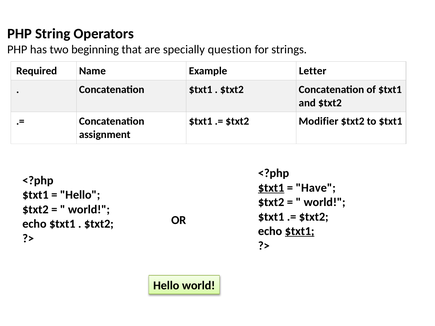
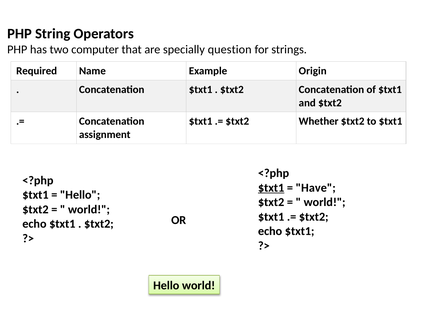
beginning: beginning -> computer
Letter: Letter -> Origin
Modifier: Modifier -> Whether
$txt1 at (300, 231) underline: present -> none
